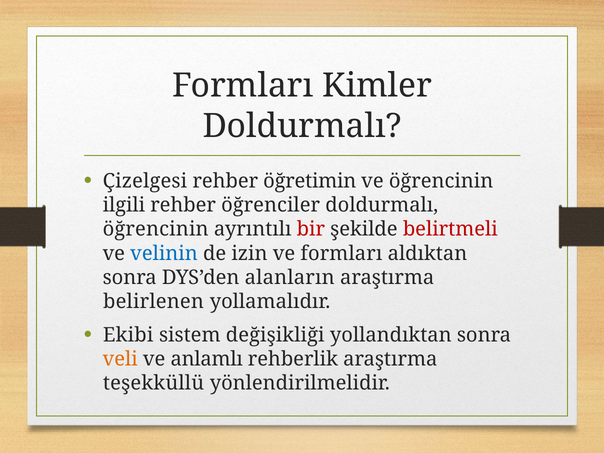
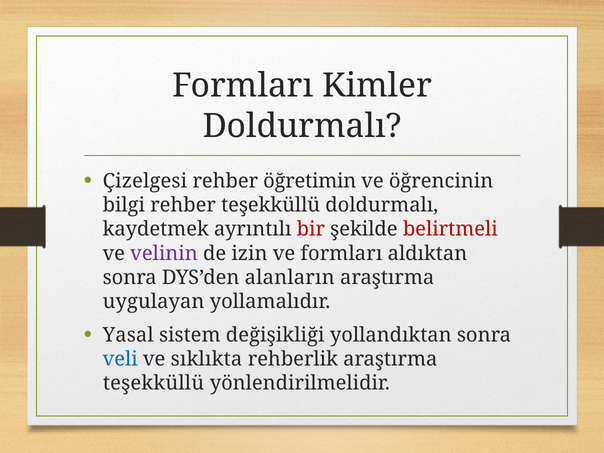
ilgili: ilgili -> bilgi
rehber öğrenciler: öğrenciler -> teşekküllü
öğrencinin at (156, 229): öğrencinin -> kaydetmek
velinin colour: blue -> purple
belirlenen: belirlenen -> uygulayan
Ekibi: Ekibi -> Yasal
veli colour: orange -> blue
anlamlı: anlamlı -> sıklıkta
